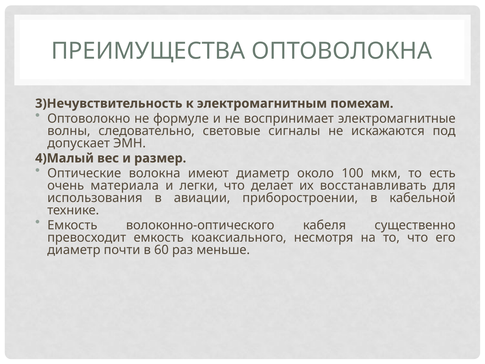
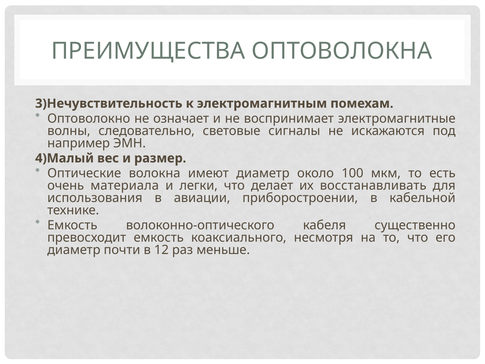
формуле: формуле -> означает
допускает: допускает -> например
60: 60 -> 12
